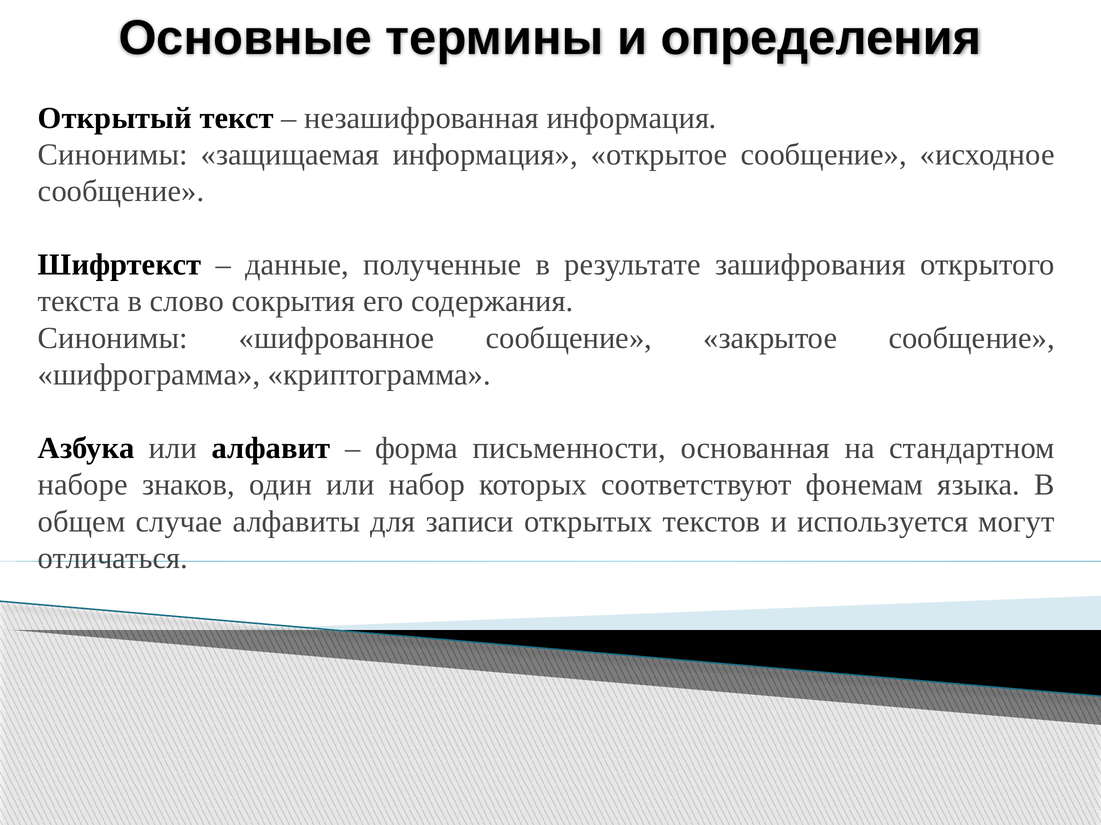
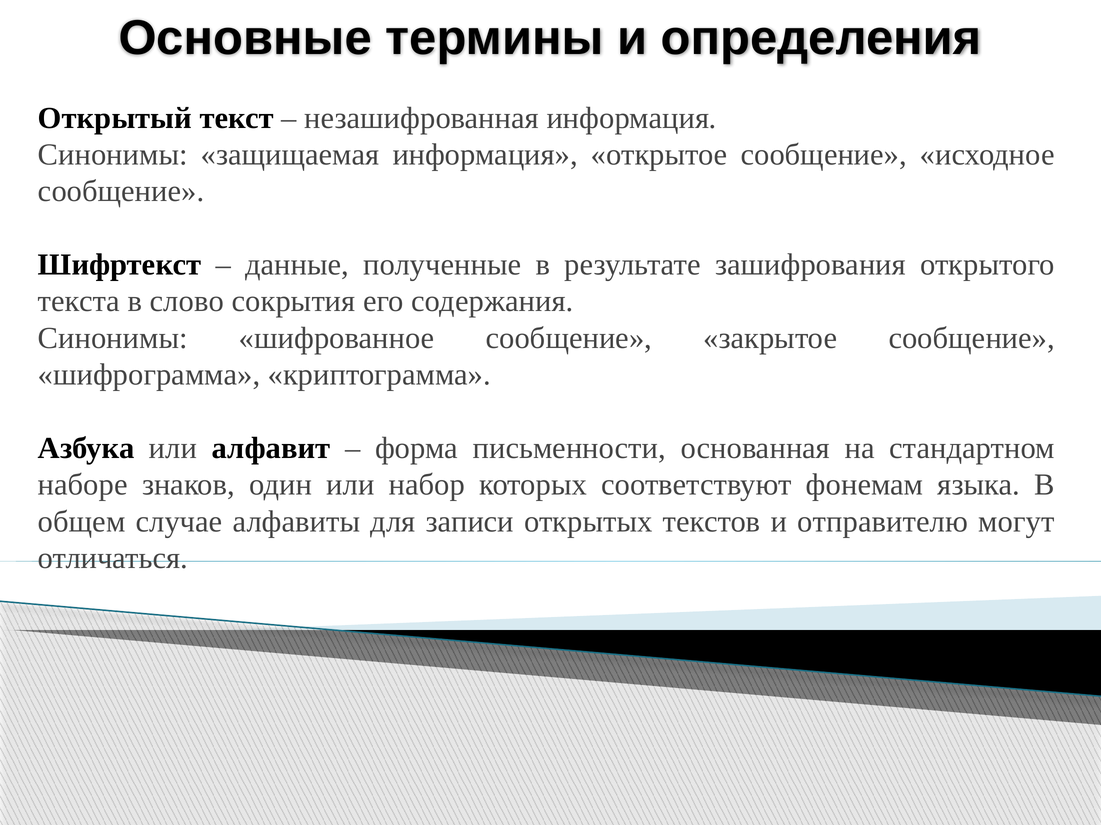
используется: используется -> отправителю
